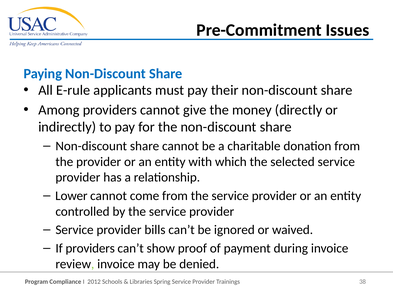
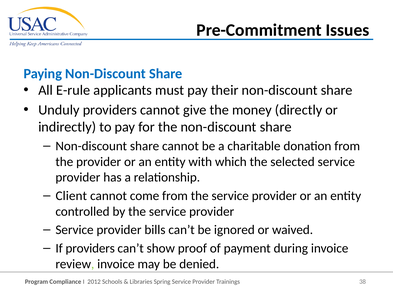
Among: Among -> Unduly
Lower: Lower -> Client
